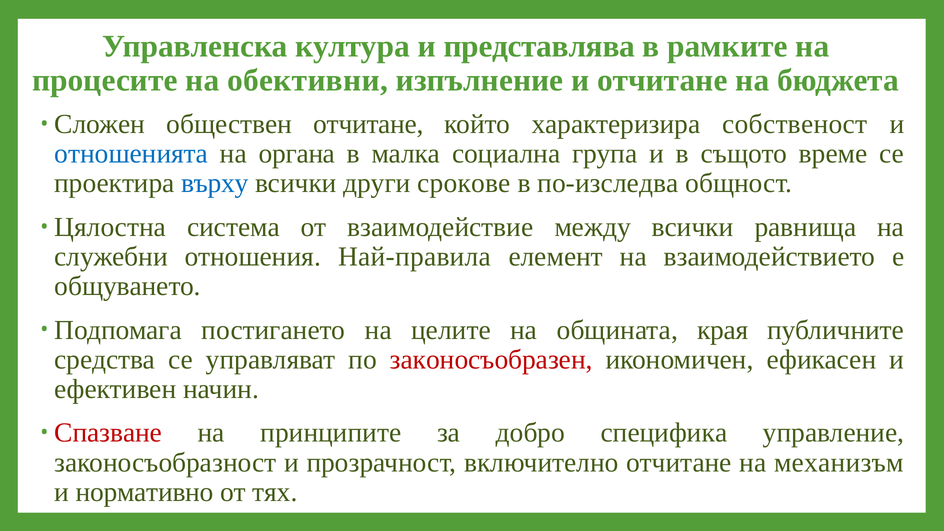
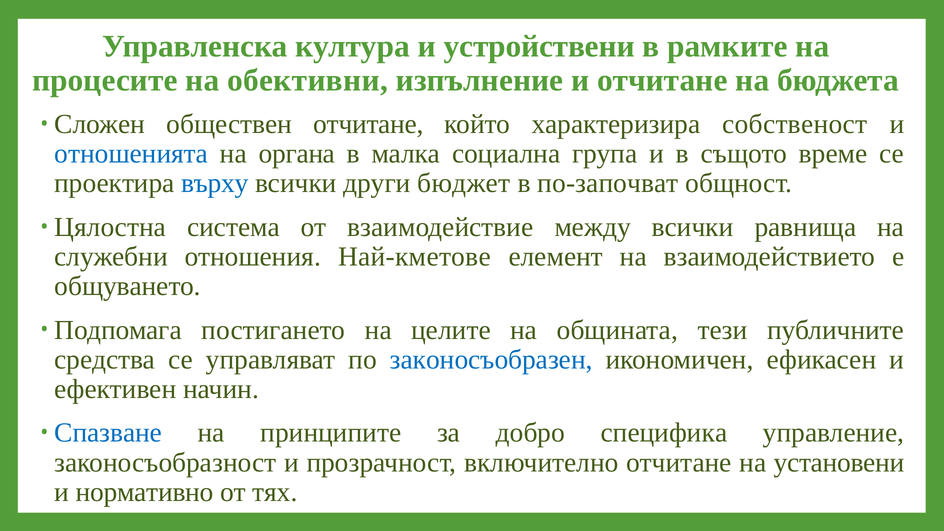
представлява: представлява -> устройствени
срокове: срокове -> бюджет
по-изследва: по-изследва -> по-започват
Най-правила: Най-правила -> Най-кметове
края: края -> тези
законосъобразен colour: red -> blue
Спазване colour: red -> blue
механизъм: механизъм -> установени
